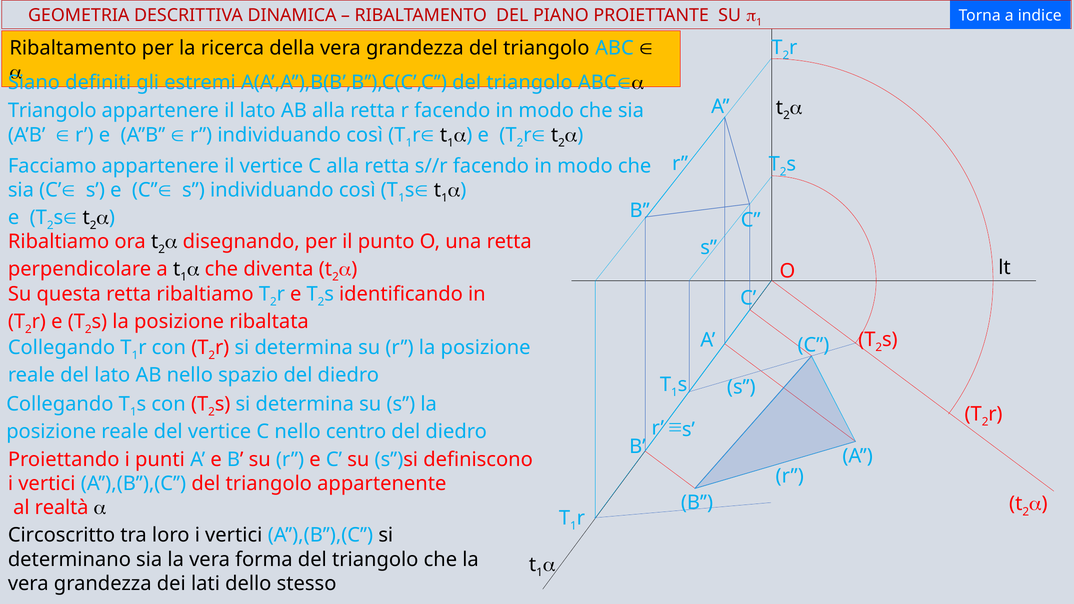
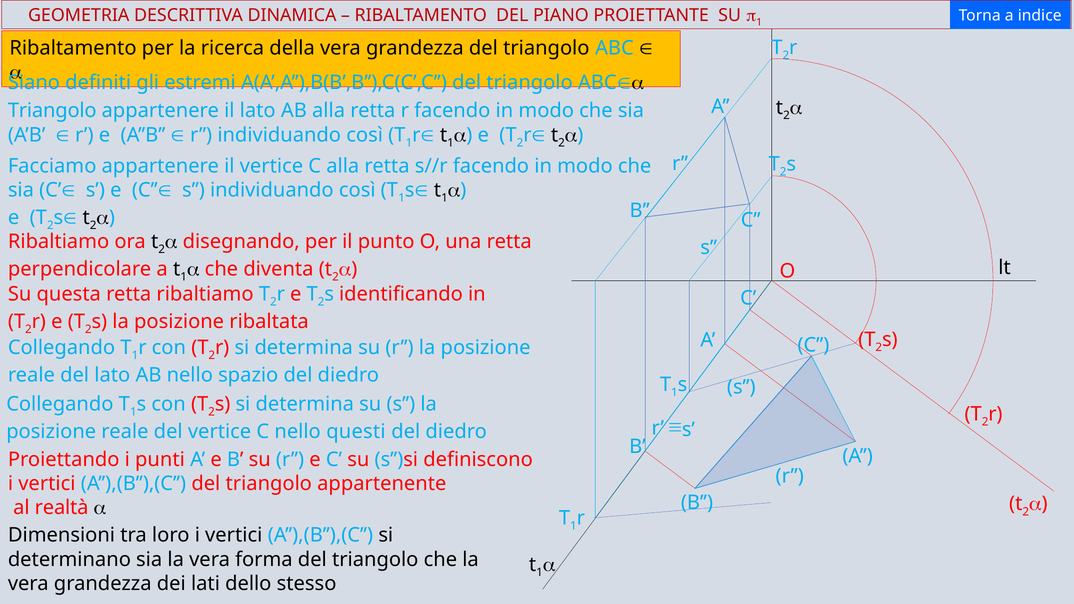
centro: centro -> questi
Circoscritto: Circoscritto -> Dimensioni
